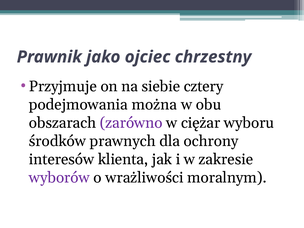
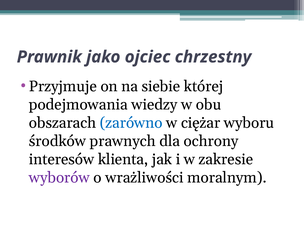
cztery: cztery -> której
można: można -> wiedzy
zarówno colour: purple -> blue
